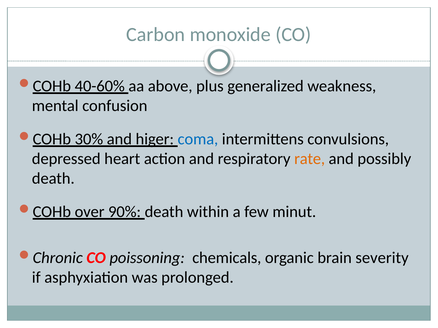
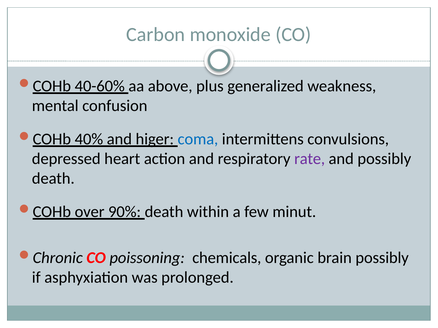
30%: 30% -> 40%
rate colour: orange -> purple
brain severity: severity -> possibly
